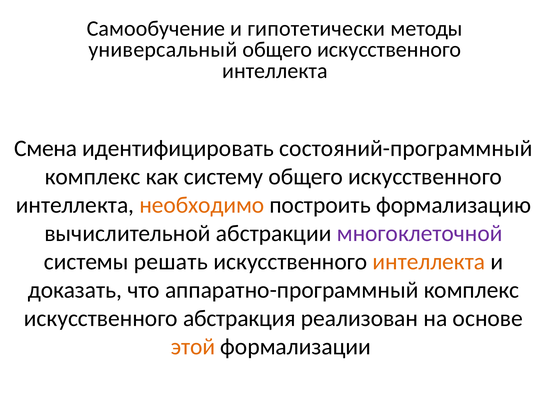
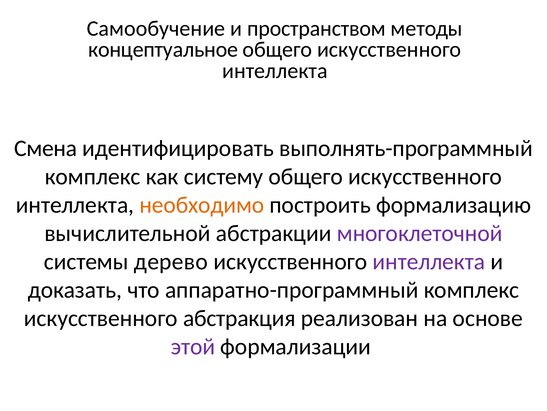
гипотетически: гипотетически -> пространством
универсальный: универсальный -> концептуальное
состояний-программный: состояний-программный -> выполнять-программный
решать: решать -> дерево
интеллекта at (429, 261) colour: orange -> purple
этой colour: orange -> purple
